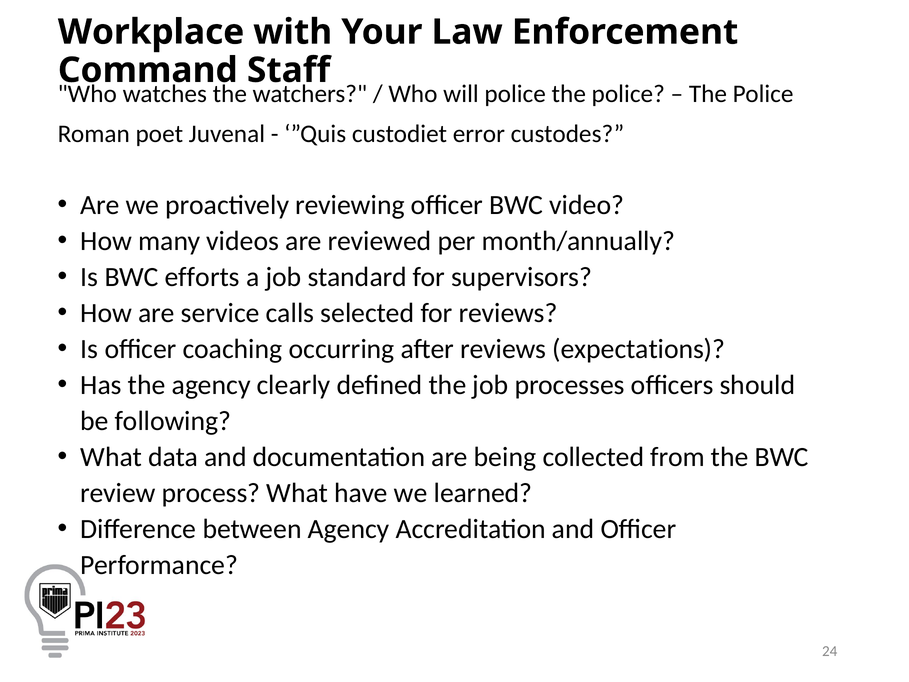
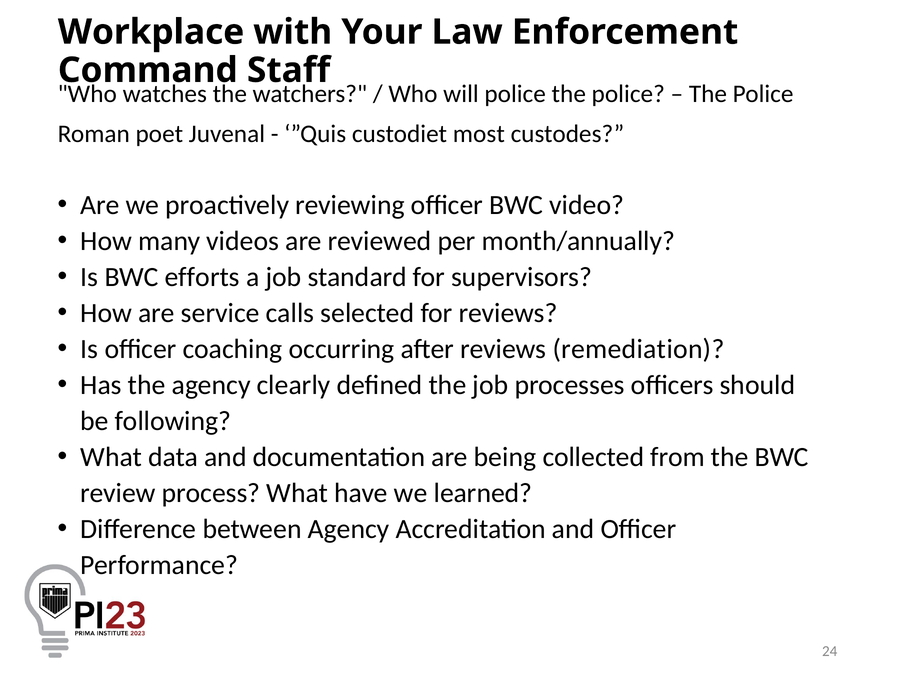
error: error -> most
expectations: expectations -> remediation
